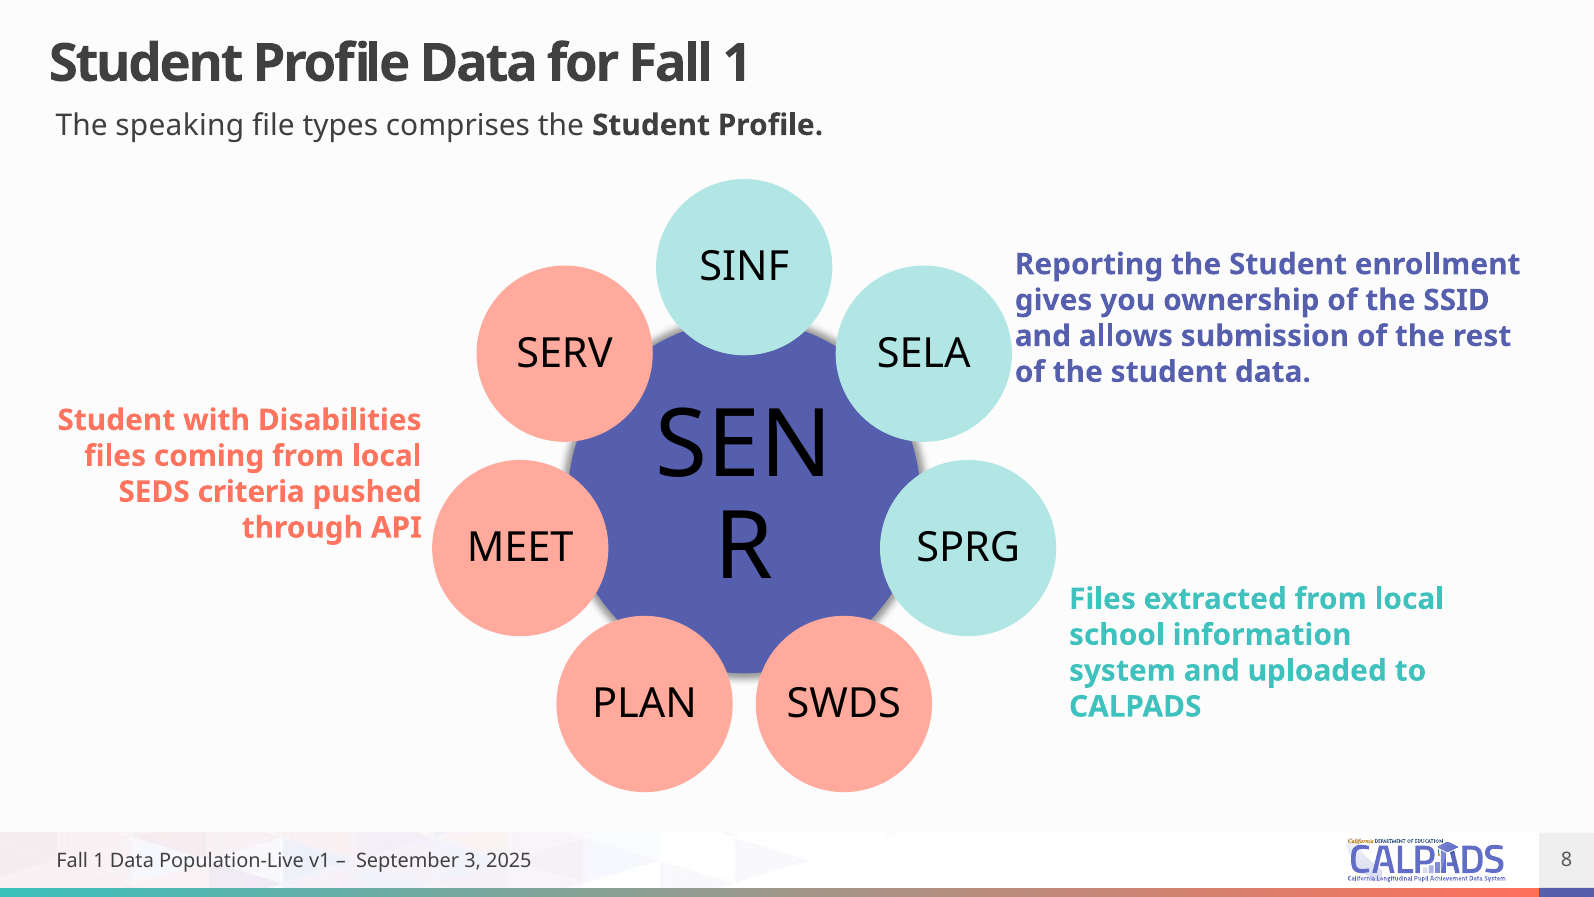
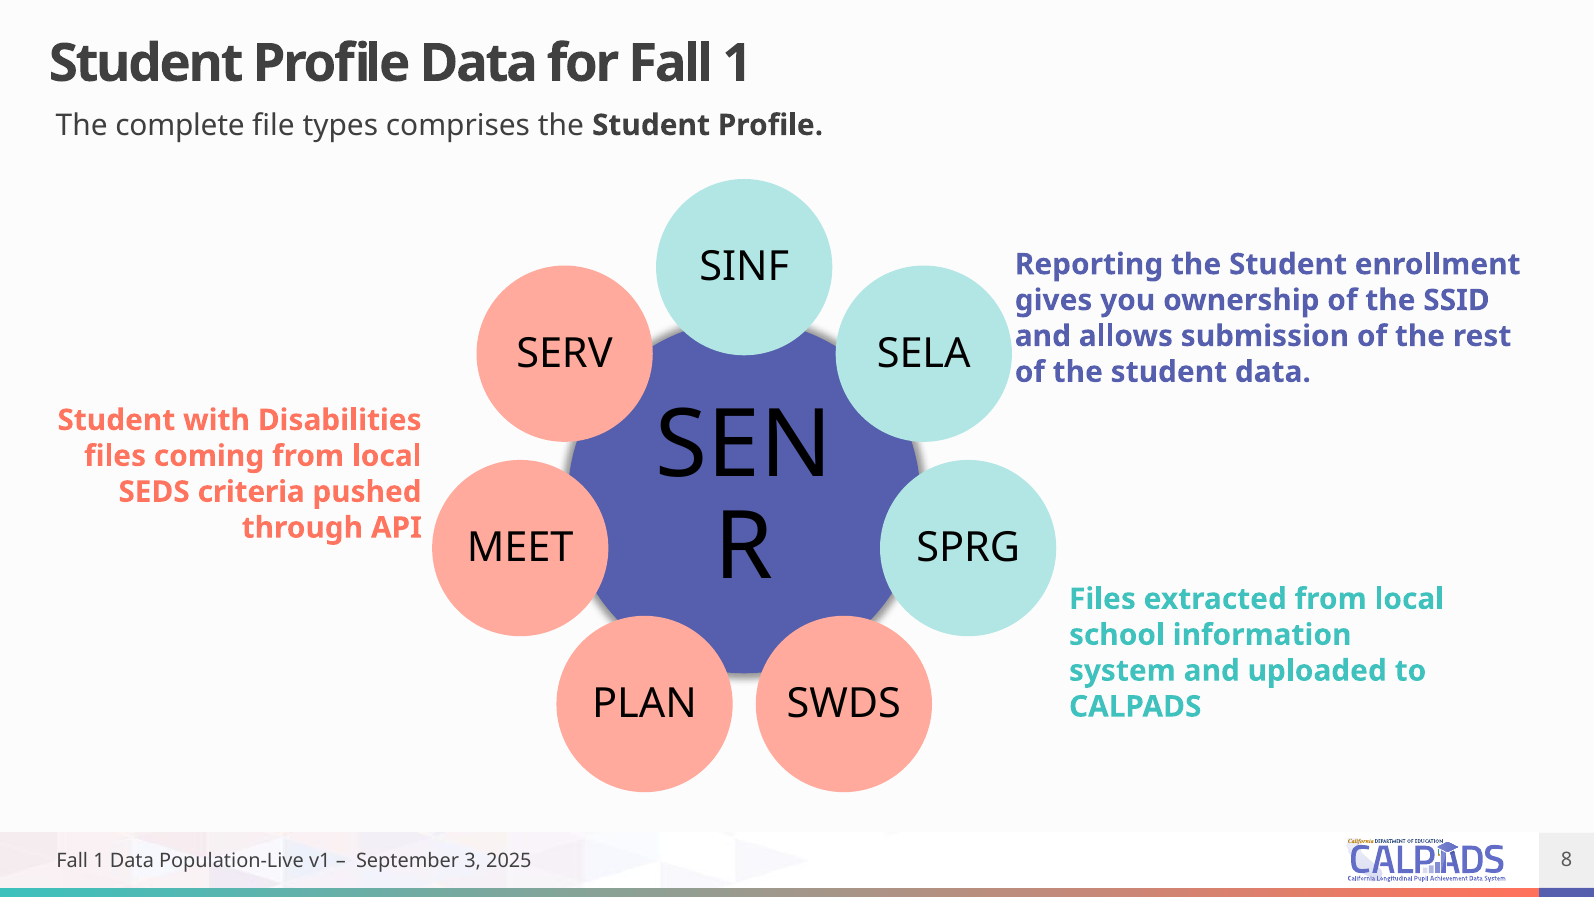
speaking: speaking -> complete
